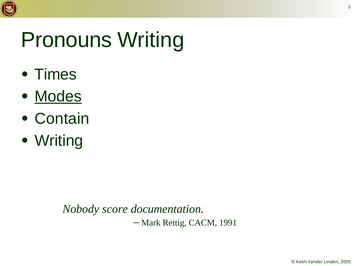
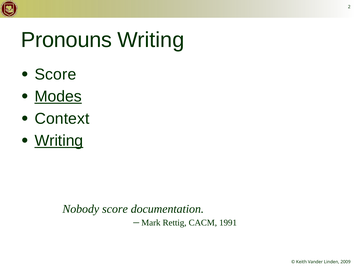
Times at (56, 74): Times -> Score
Contain: Contain -> Context
Writing at (59, 140) underline: none -> present
